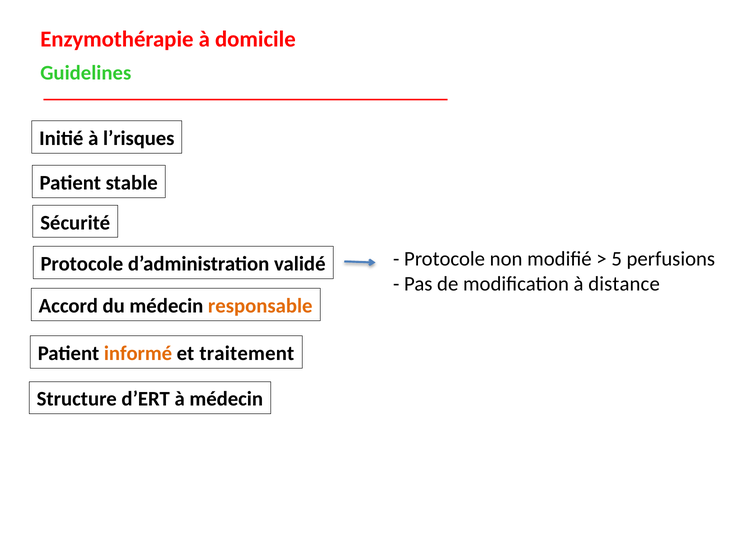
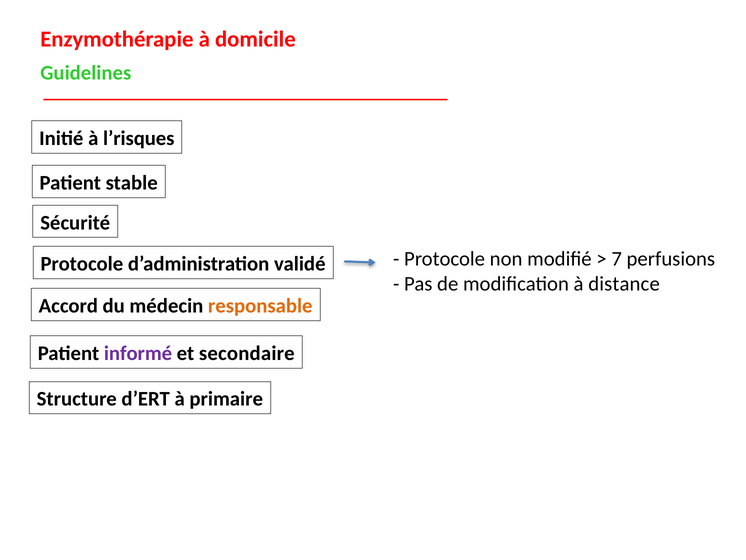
5: 5 -> 7
informé colour: orange -> purple
traitement: traitement -> secondaire
à médecin: médecin -> primaire
